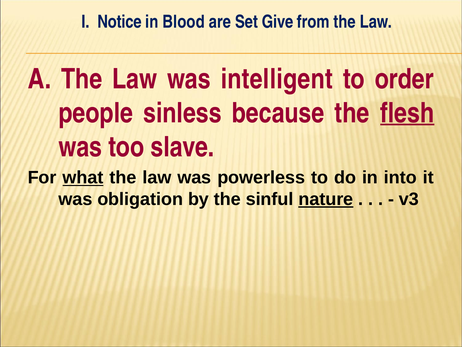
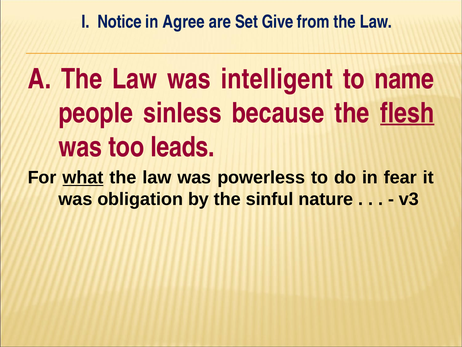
Blood: Blood -> Agree
order: order -> name
slave: slave -> leads
into: into -> fear
nature underline: present -> none
